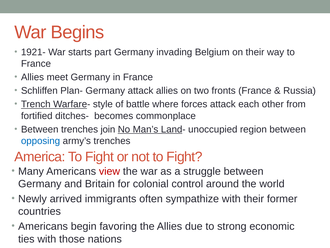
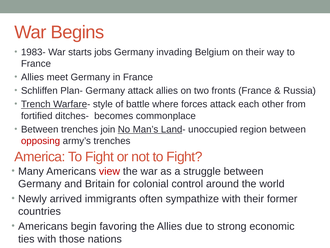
1921-: 1921- -> 1983-
part: part -> jobs
opposing colour: blue -> red
